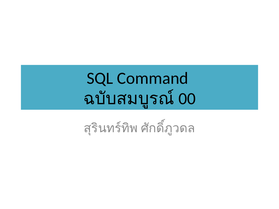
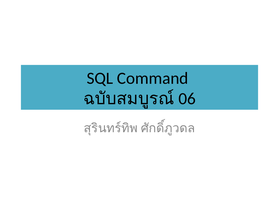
00: 00 -> 06
